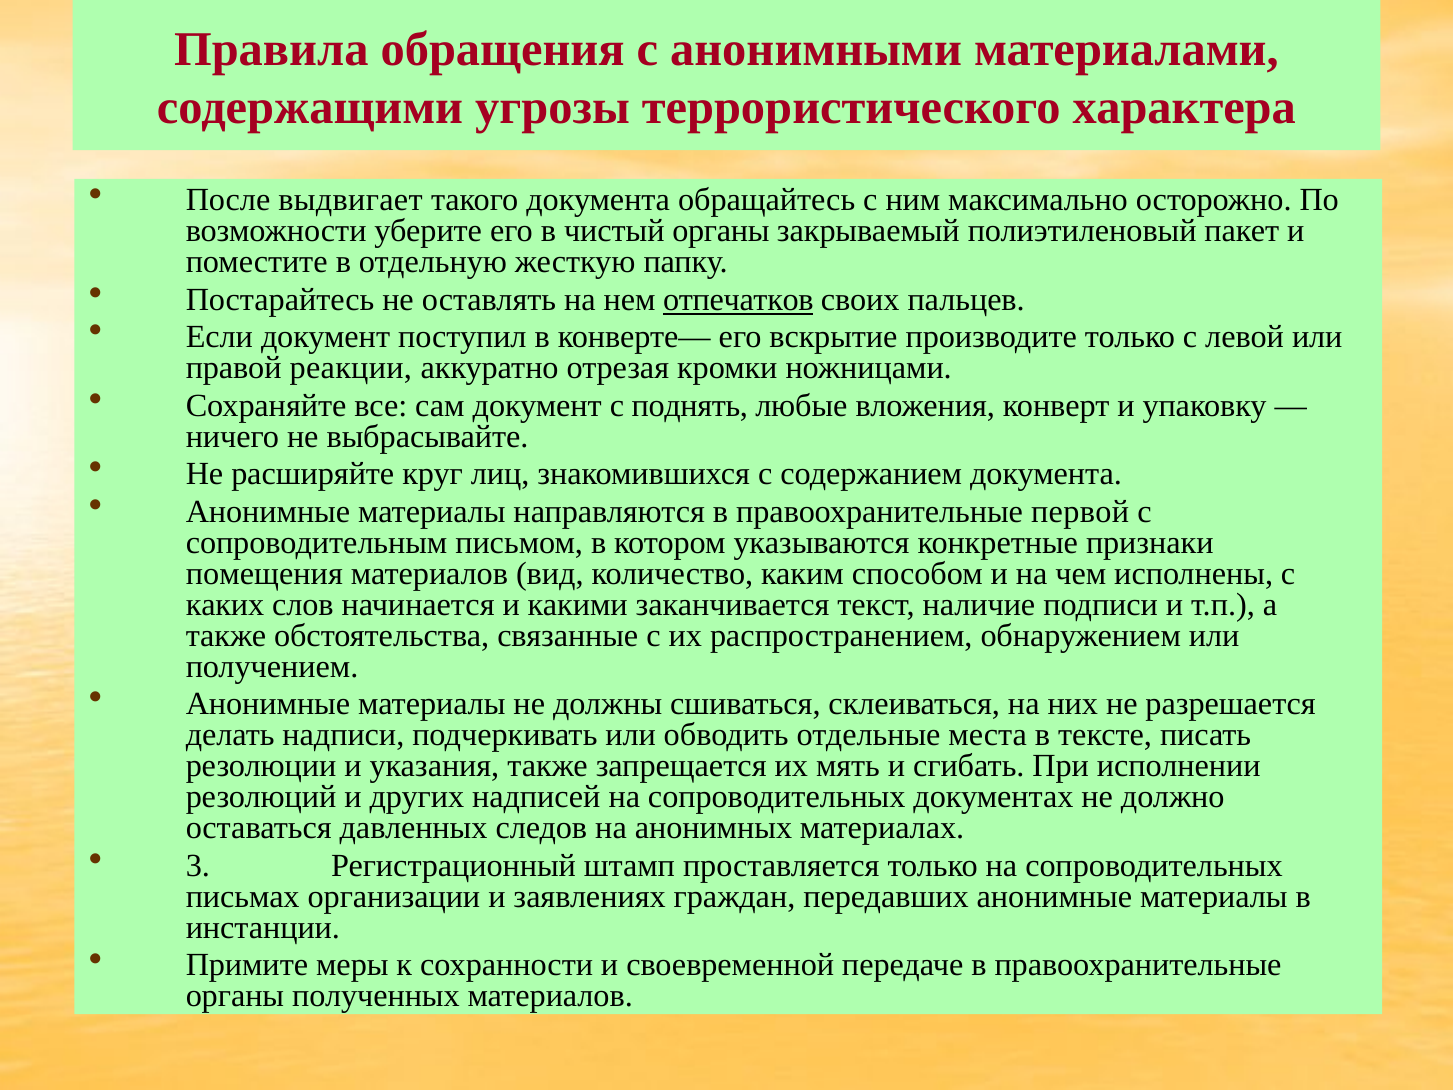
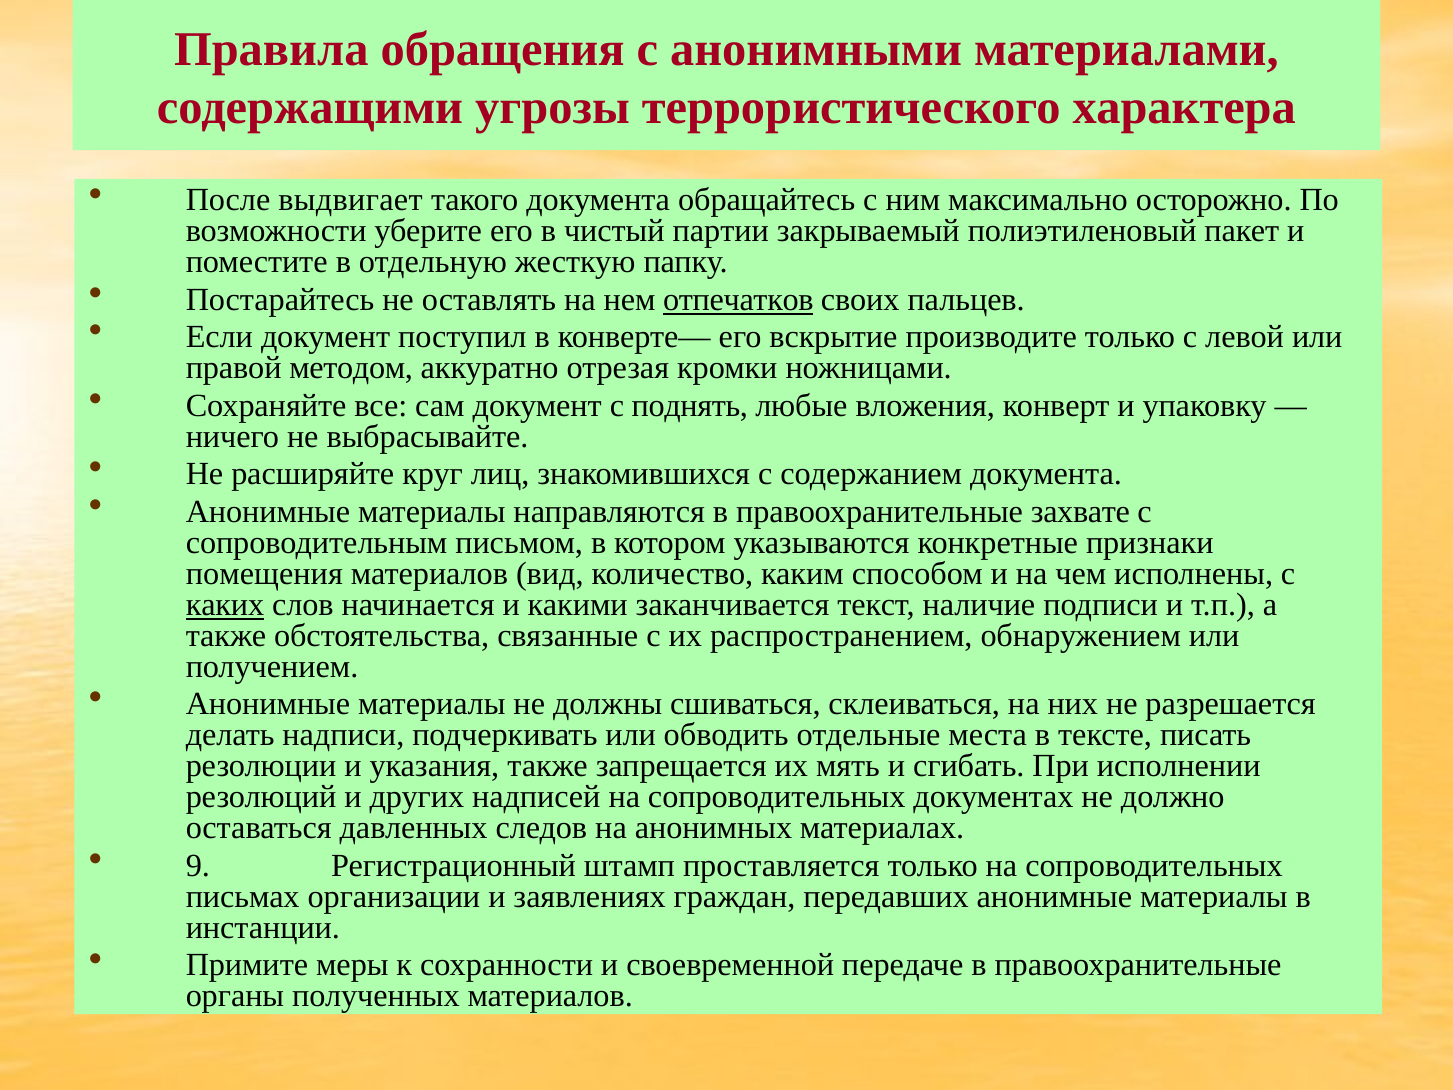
чистый органы: органы -> партии
реакции: реакции -> методом
первой: первой -> захвате
каких underline: none -> present
3: 3 -> 9
